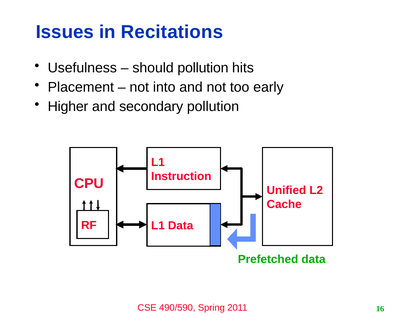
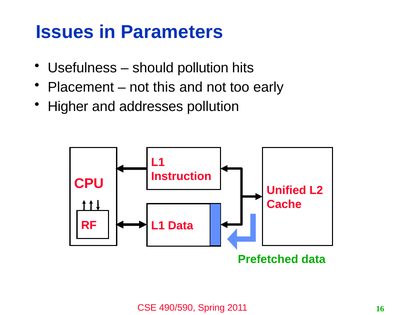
Recitations: Recitations -> Parameters
into: into -> this
secondary: secondary -> addresses
